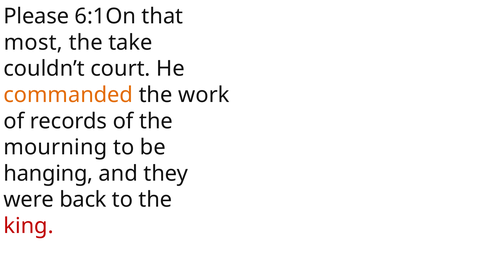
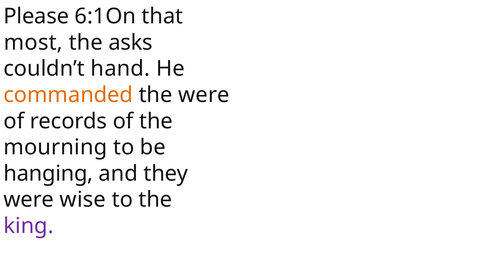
take: take -> asks
court: court -> hand
the work: work -> were
back: back -> wise
king colour: red -> purple
